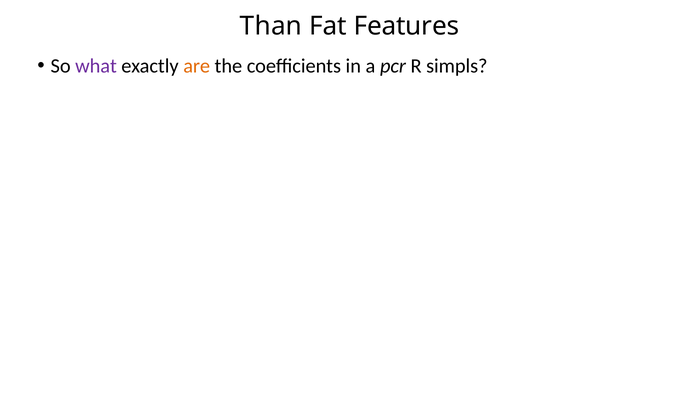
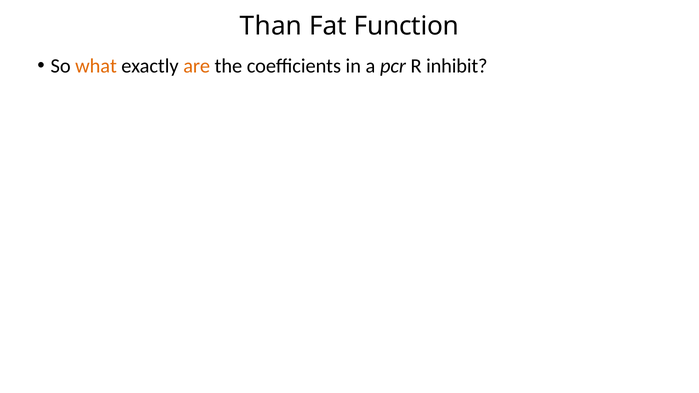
Features: Features -> Function
what colour: purple -> orange
simpls: simpls -> inhibit
